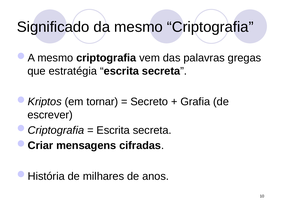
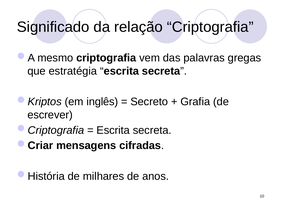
da mesmo: mesmo -> relação
tornar: tornar -> inglês
